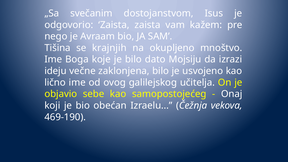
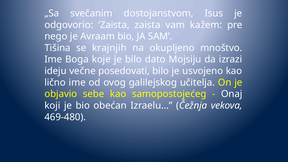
zaklonjena: zaklonjena -> posedovati
469-190: 469-190 -> 469-480
